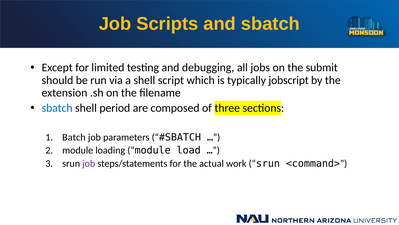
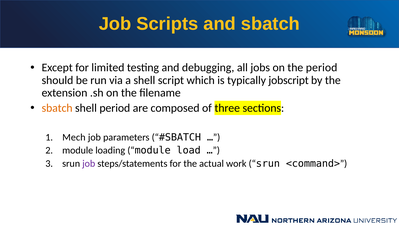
the submit: submit -> period
sbatch at (57, 108) colour: blue -> orange
Batch: Batch -> Mech
